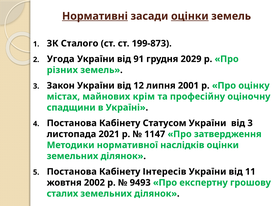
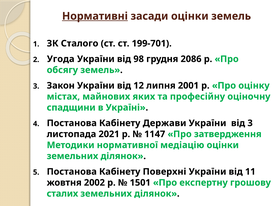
оцінки at (190, 16) underline: present -> none
199-873: 199-873 -> 199-701
91: 91 -> 98
2029: 2029 -> 2086
різних: різних -> обсягу
крім: крім -> яких
Статусом: Статусом -> Держави
наслідків: наслідків -> медіацію
Інтересів: Інтересів -> Поверхні
9493: 9493 -> 1501
